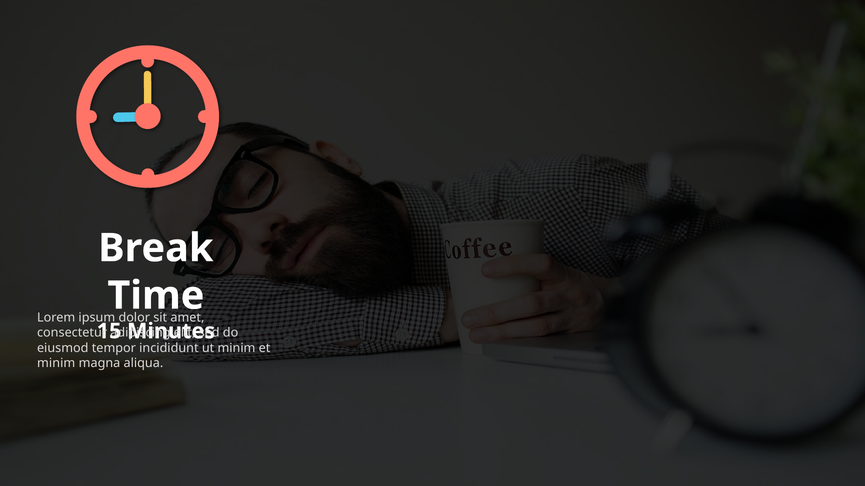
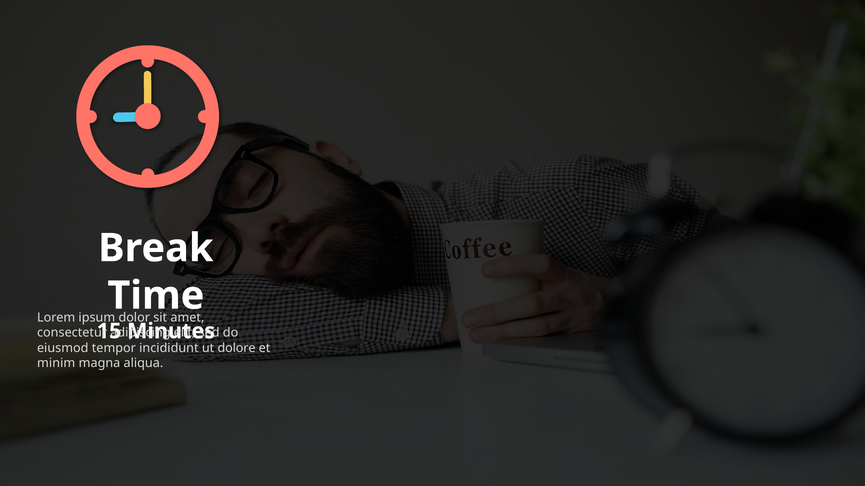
minim at (236, 348): minim -> dolore
